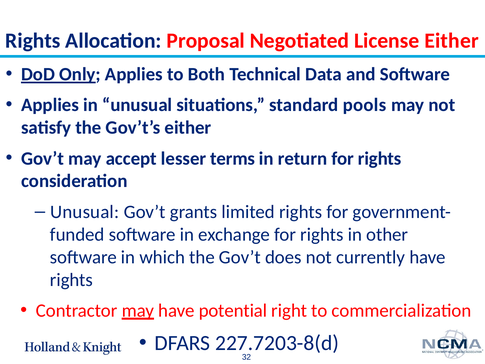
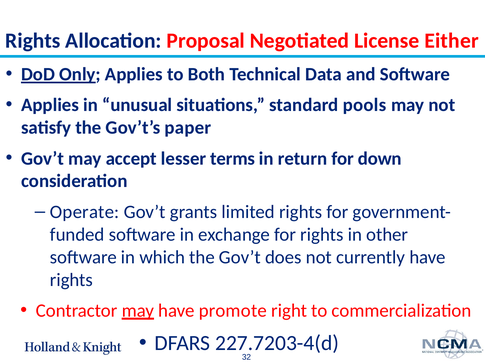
Gov’t’s either: either -> paper
return for rights: rights -> down
Unusual at (85, 212): Unusual -> Operate
potential: potential -> promote
227.7203-8(d: 227.7203-8(d -> 227.7203-4(d
